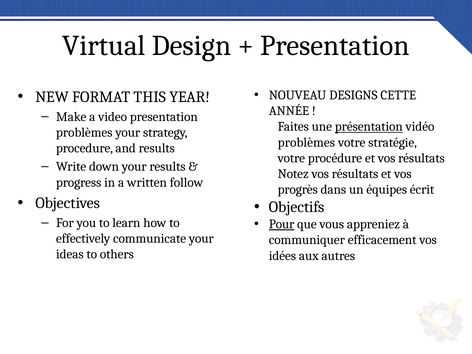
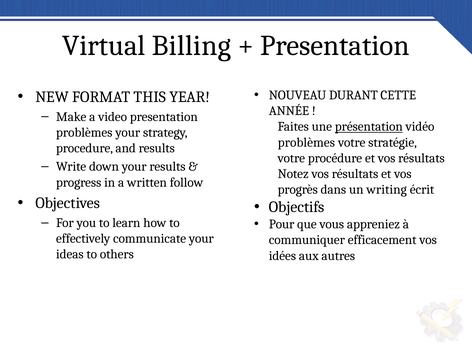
Design: Design -> Billing
DESIGNS: DESIGNS -> DURANT
équipes: équipes -> writing
Pour underline: present -> none
